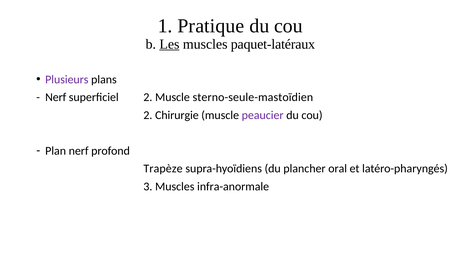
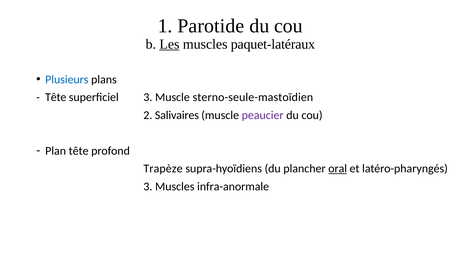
Pratique: Pratique -> Parotide
Plusieurs colour: purple -> blue
Nerf at (56, 97): Nerf -> Tête
superficiel 2: 2 -> 3
Chirurgie: Chirurgie -> Salivaires
Plan nerf: nerf -> tête
oral underline: none -> present
